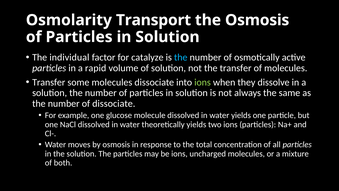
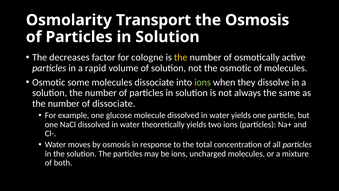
individual: individual -> decreases
catalyze: catalyze -> cologne
the at (181, 57) colour: light blue -> yellow
the transfer: transfer -> osmotic
Transfer at (49, 82): Transfer -> Osmotic
